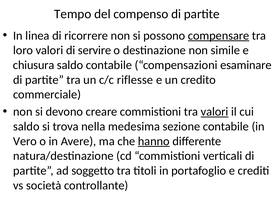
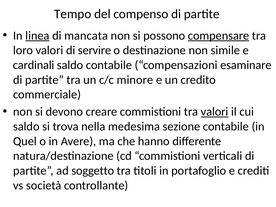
linea underline: none -> present
ricorrere: ricorrere -> mancata
chiusura: chiusura -> cardinali
riflesse: riflesse -> minore
Vero: Vero -> Quel
hanno underline: present -> none
